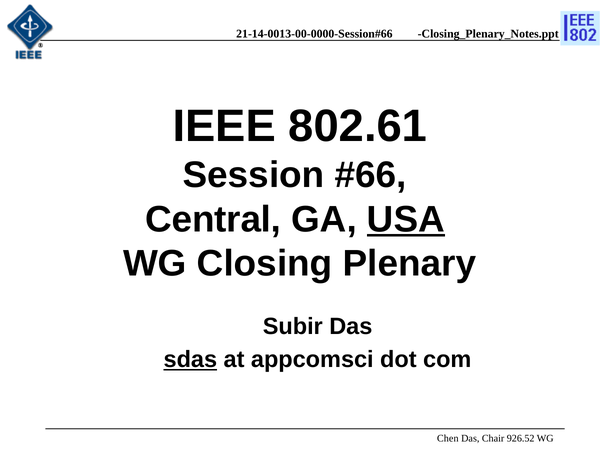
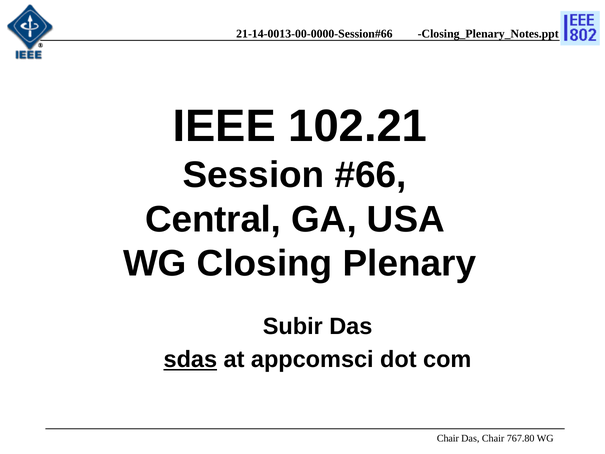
802.61: 802.61 -> 102.21
USA underline: present -> none
Chen at (448, 438): Chen -> Chair
926.52: 926.52 -> 767.80
